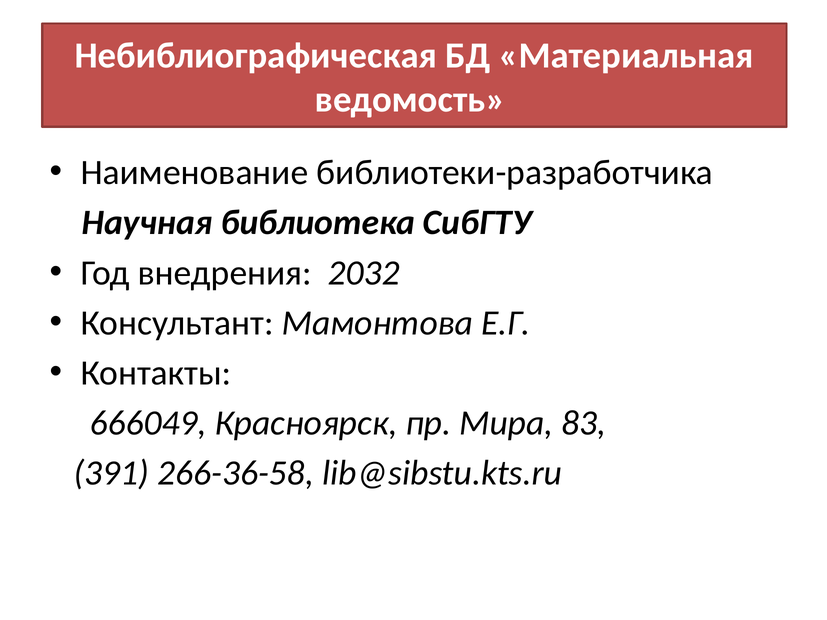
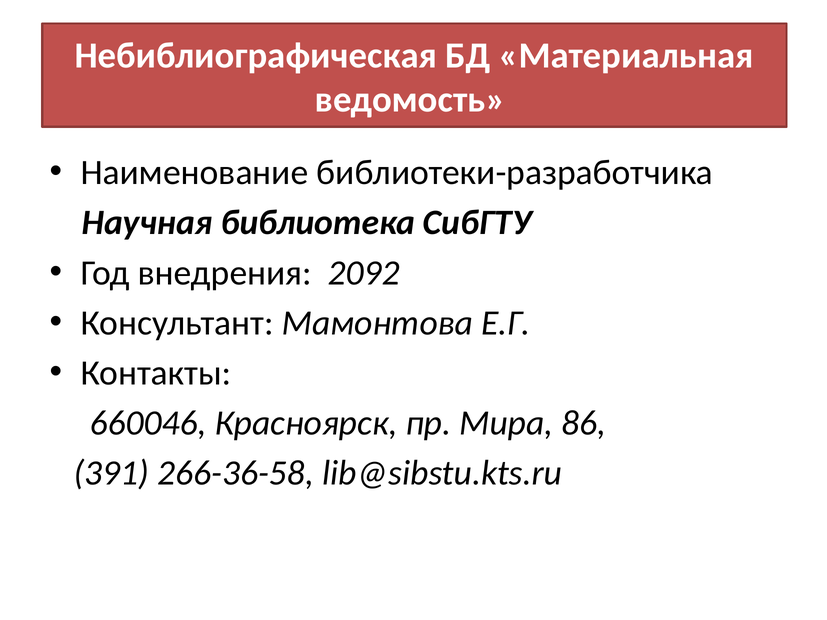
2032: 2032 -> 2092
666049: 666049 -> 660046
83: 83 -> 86
